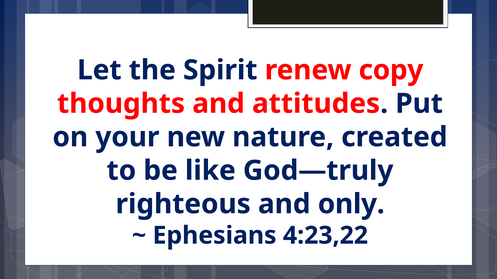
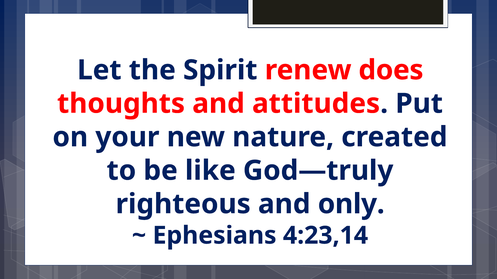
copy: copy -> does
4:23,22: 4:23,22 -> 4:23,14
